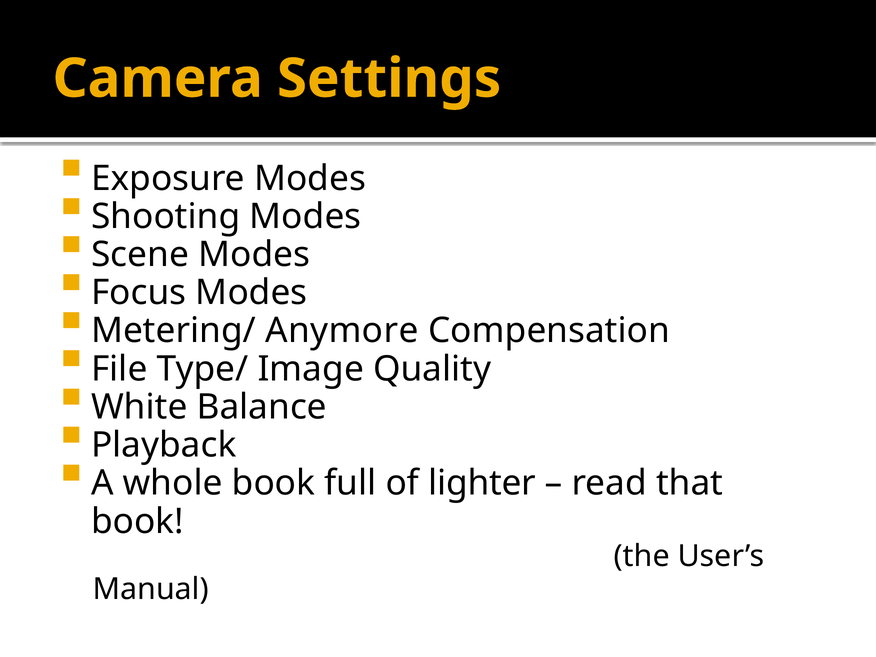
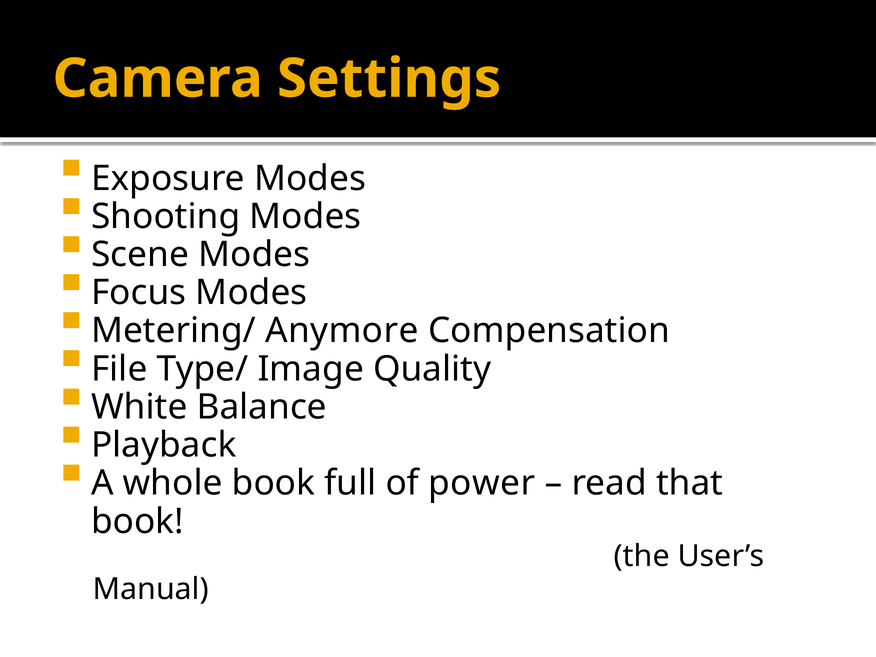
lighter: lighter -> power
